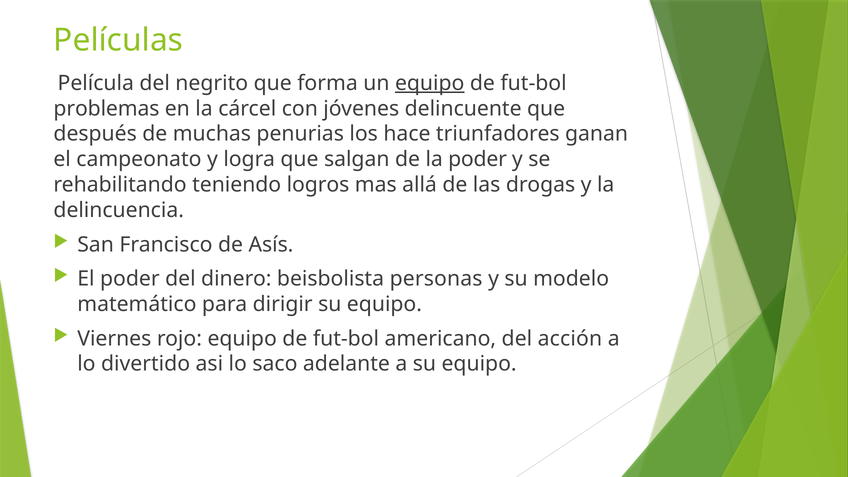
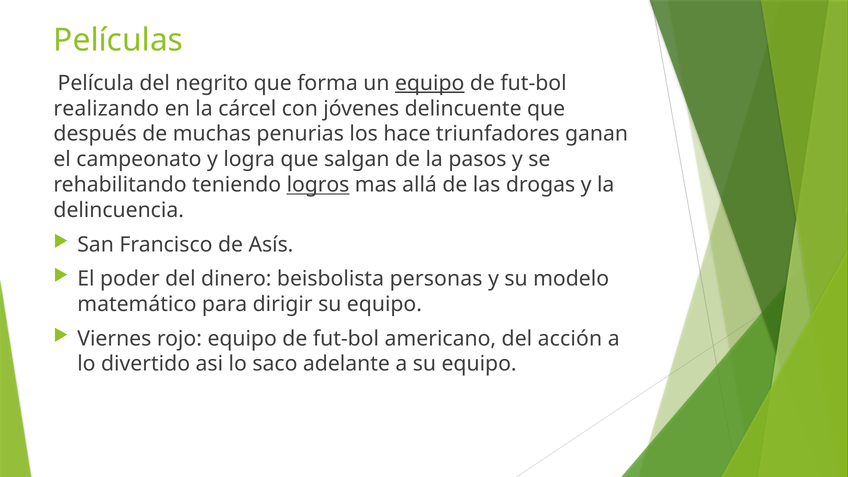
problemas: problemas -> realizando
la poder: poder -> pasos
logros underline: none -> present
